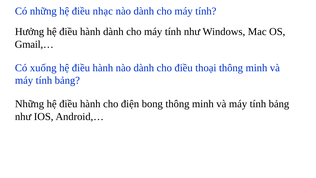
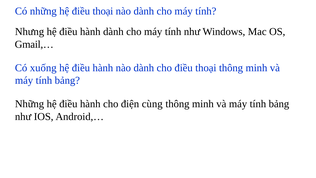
hệ điều nhạc: nhạc -> thoại
Hưởng: Hưởng -> Nhưng
bong: bong -> cùng
